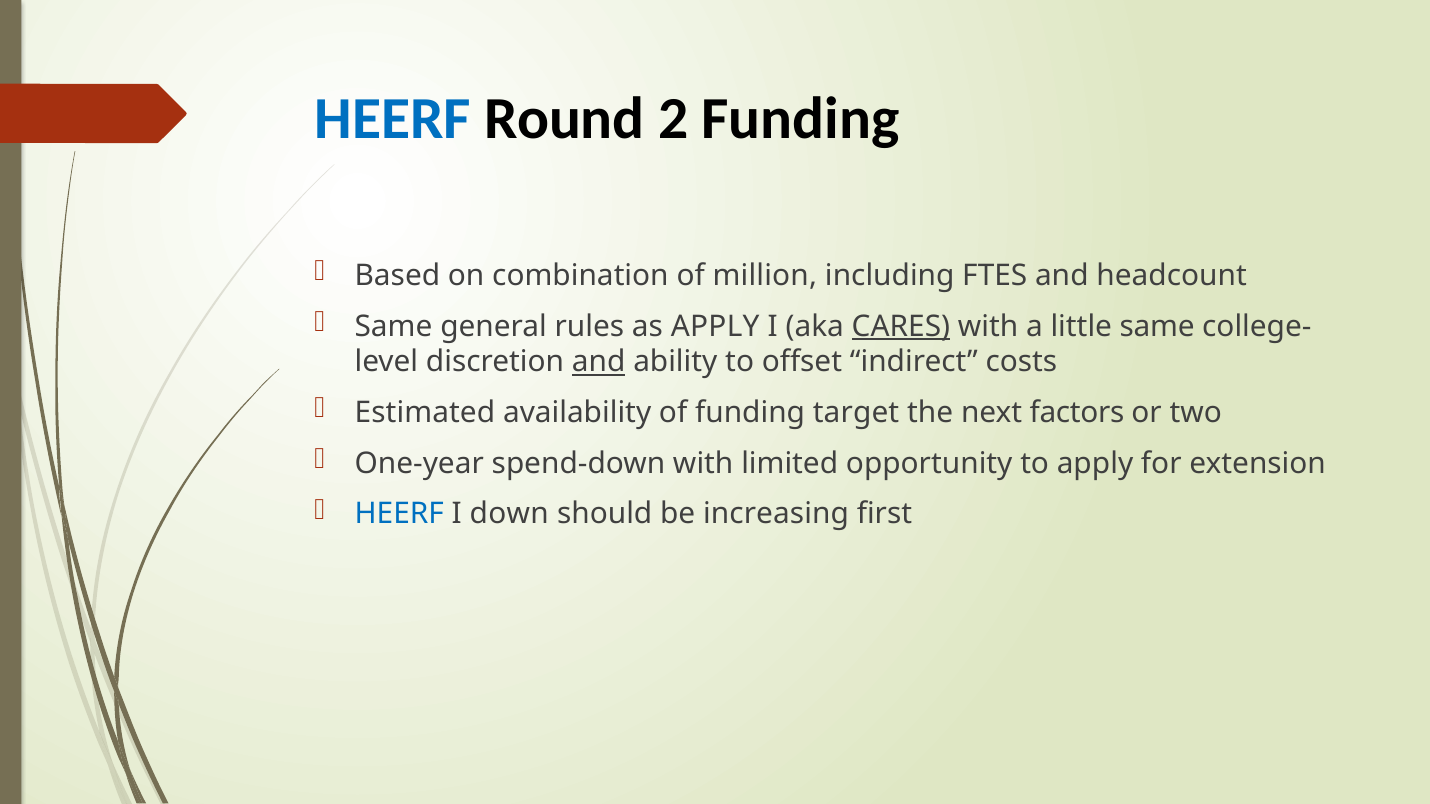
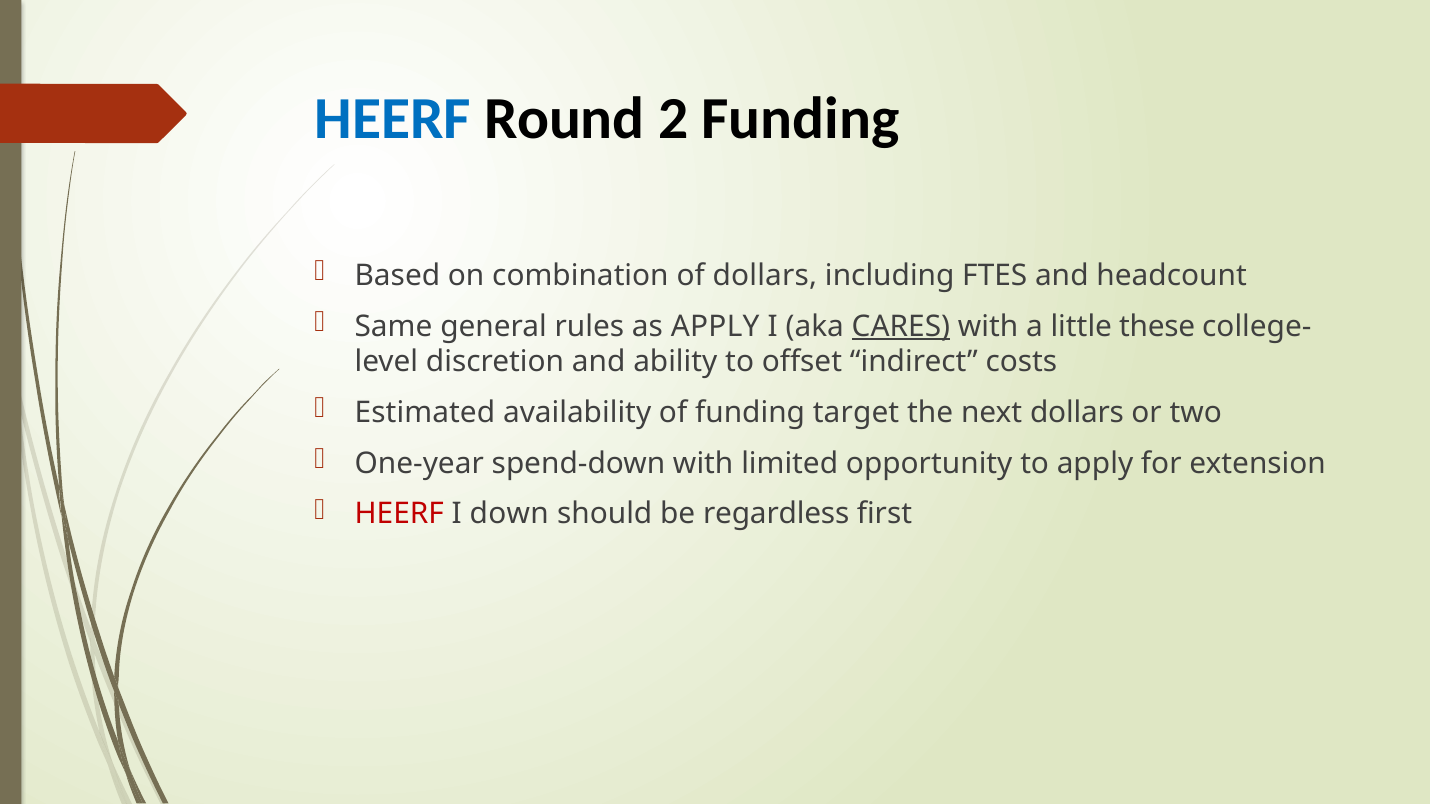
of million: million -> dollars
little same: same -> these
and at (599, 362) underline: present -> none
next factors: factors -> dollars
HEERF at (399, 514) colour: blue -> red
increasing: increasing -> regardless
